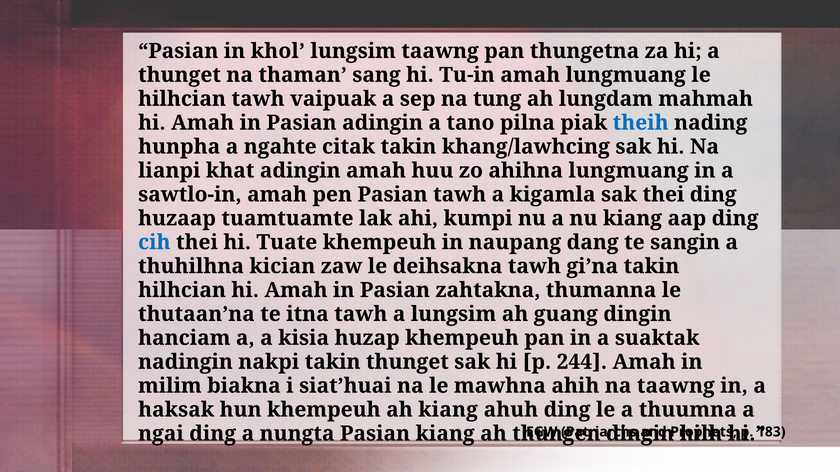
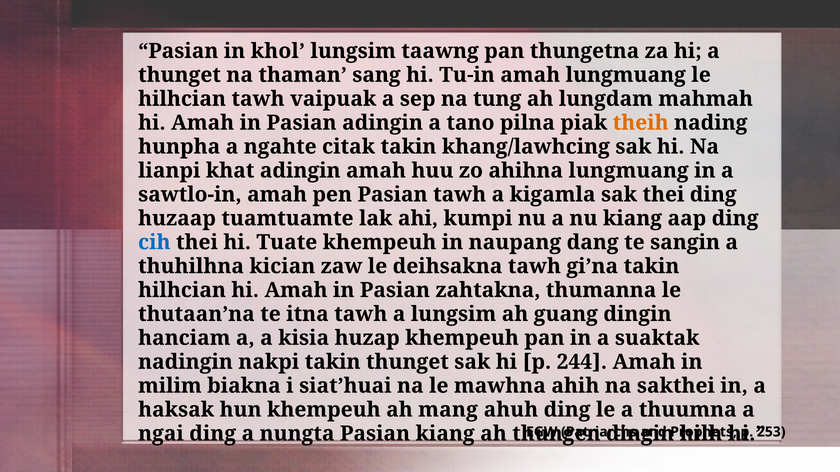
theih colour: blue -> orange
na taawng: taawng -> sakthei
ah kiang: kiang -> mang
183: 183 -> 253
